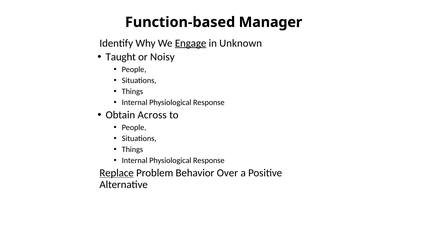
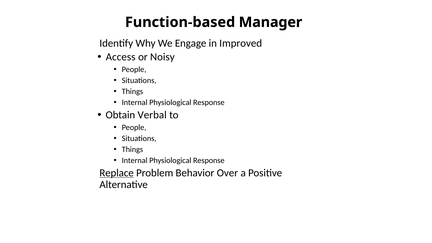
Engage underline: present -> none
Unknown: Unknown -> Improved
Taught: Taught -> Access
Across: Across -> Verbal
